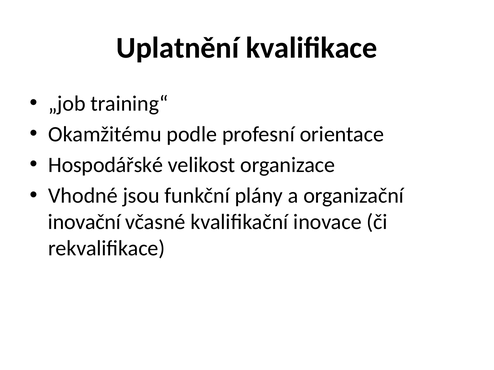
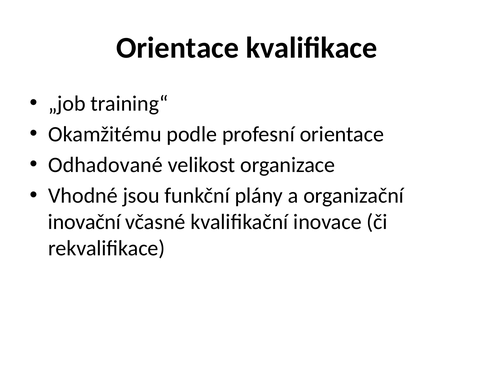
Uplatnění at (178, 48): Uplatnění -> Orientace
Hospodářské: Hospodářské -> Odhadované
